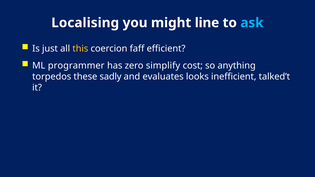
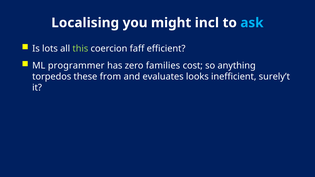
line: line -> incl
just: just -> lots
this colour: yellow -> light green
simplify: simplify -> families
sadly: sadly -> from
talked’t: talked’t -> surely’t
